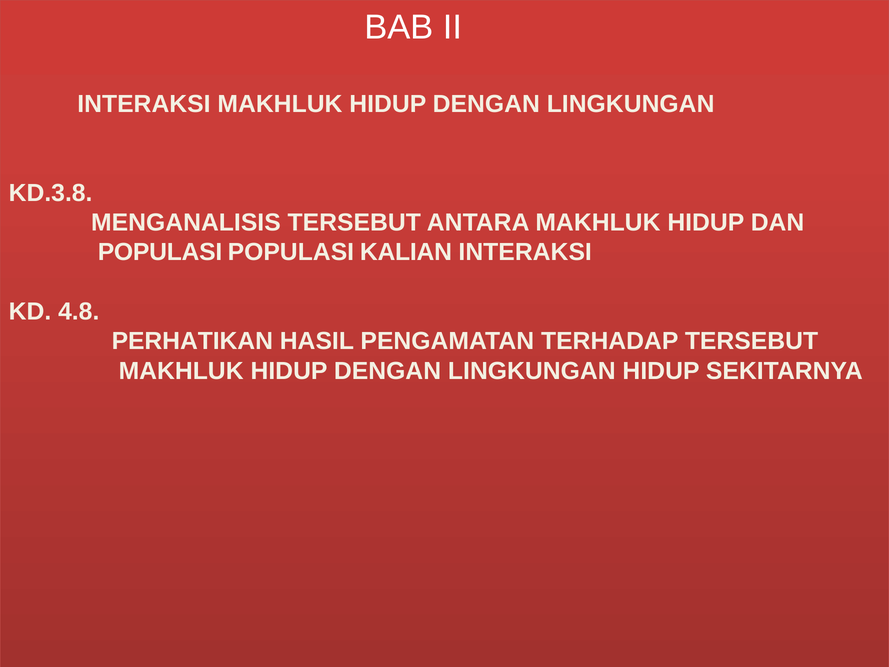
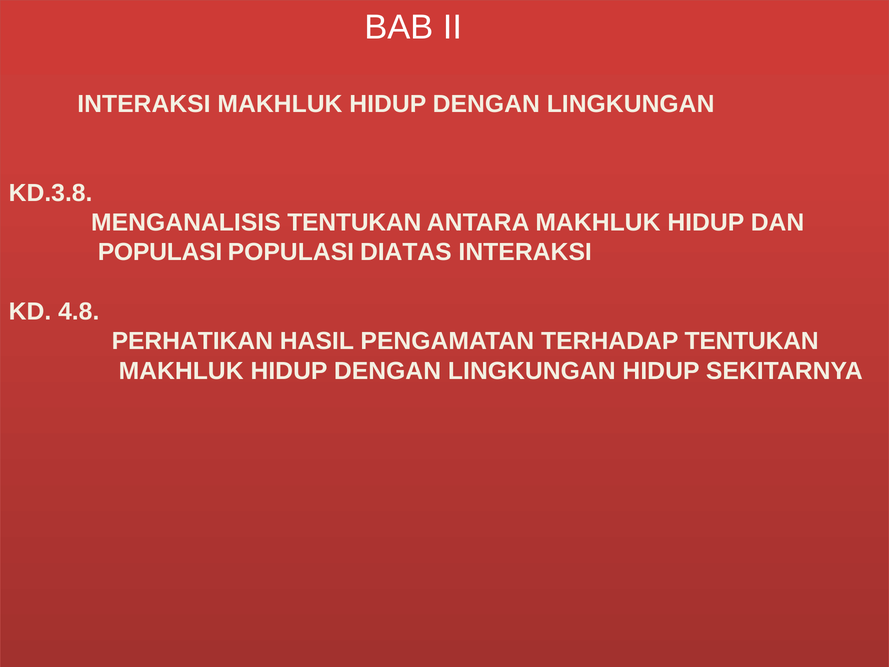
MENGANALISIS TERSEBUT: TERSEBUT -> TENTUKAN
KALIAN: KALIAN -> DIATAS
TERHADAP TERSEBUT: TERSEBUT -> TENTUKAN
